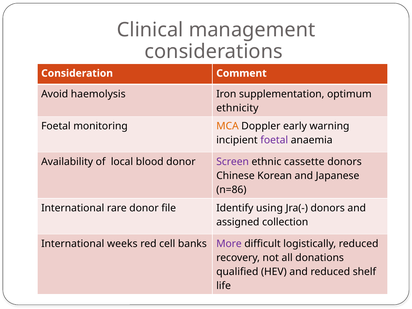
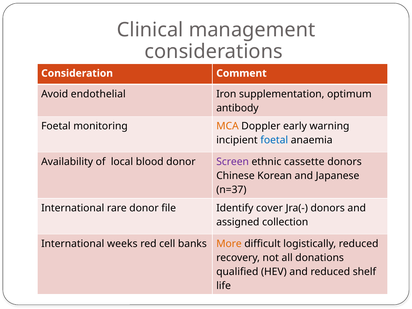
haemolysis: haemolysis -> endothelial
ethnicity: ethnicity -> antibody
foetal at (274, 140) colour: purple -> blue
n=86: n=86 -> n=37
using: using -> cover
More colour: purple -> orange
